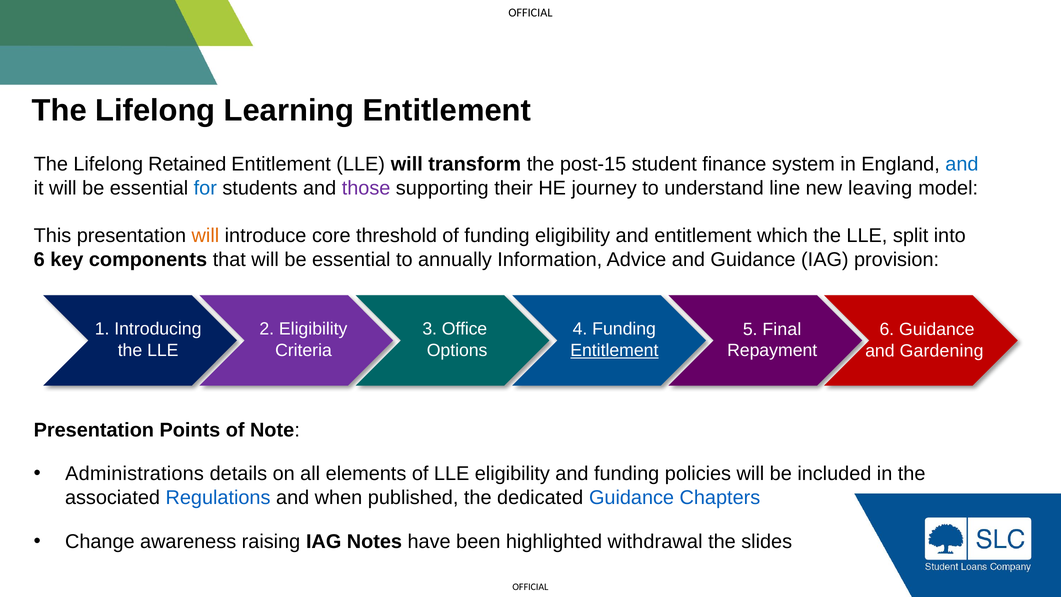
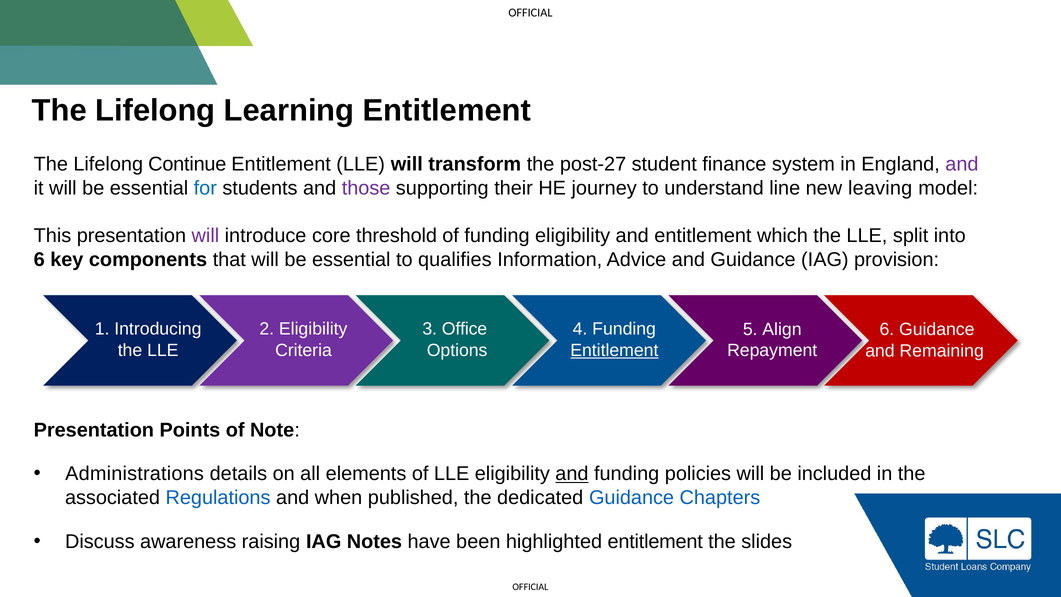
Retained: Retained -> Continue
post-15: post-15 -> post-27
and at (962, 164) colour: blue -> purple
will at (205, 236) colour: orange -> purple
annually: annually -> qualifies
Final: Final -> Align
Gardening: Gardening -> Remaining
and at (572, 474) underline: none -> present
Change: Change -> Discuss
highlighted withdrawal: withdrawal -> entitlement
